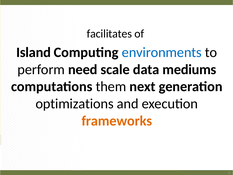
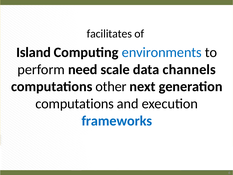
mediums: mediums -> channels
them: them -> other
optimizations at (75, 104): optimizations -> computations
frameworks colour: orange -> blue
